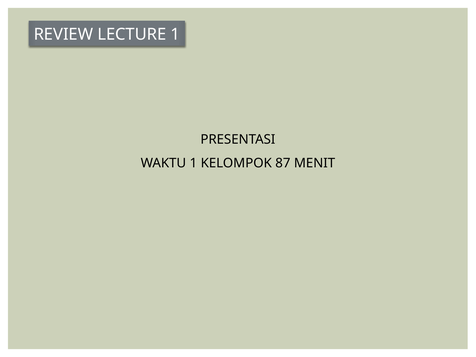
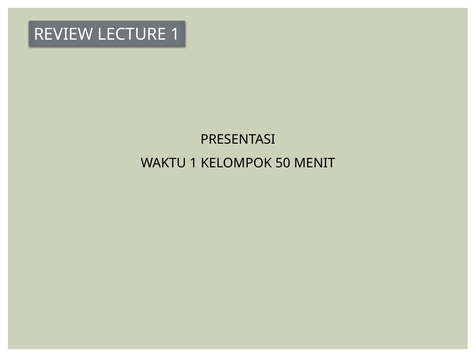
87: 87 -> 50
